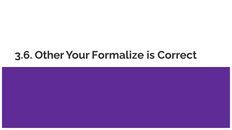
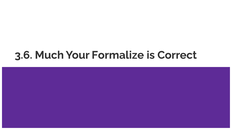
Other: Other -> Much
